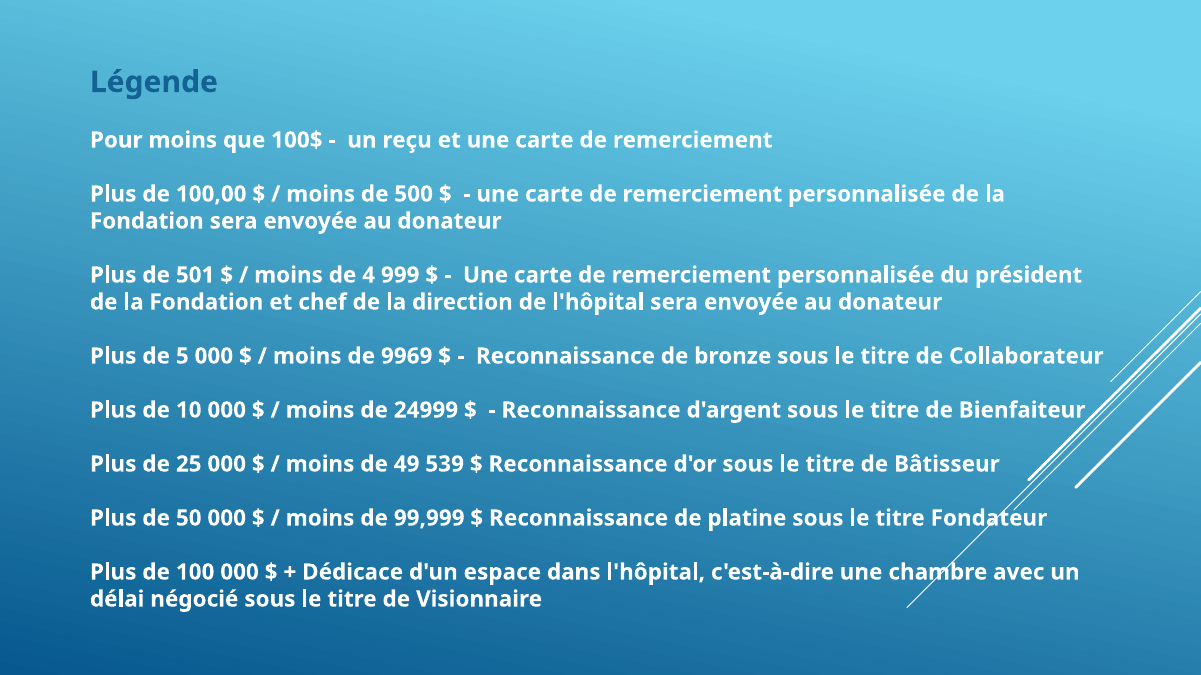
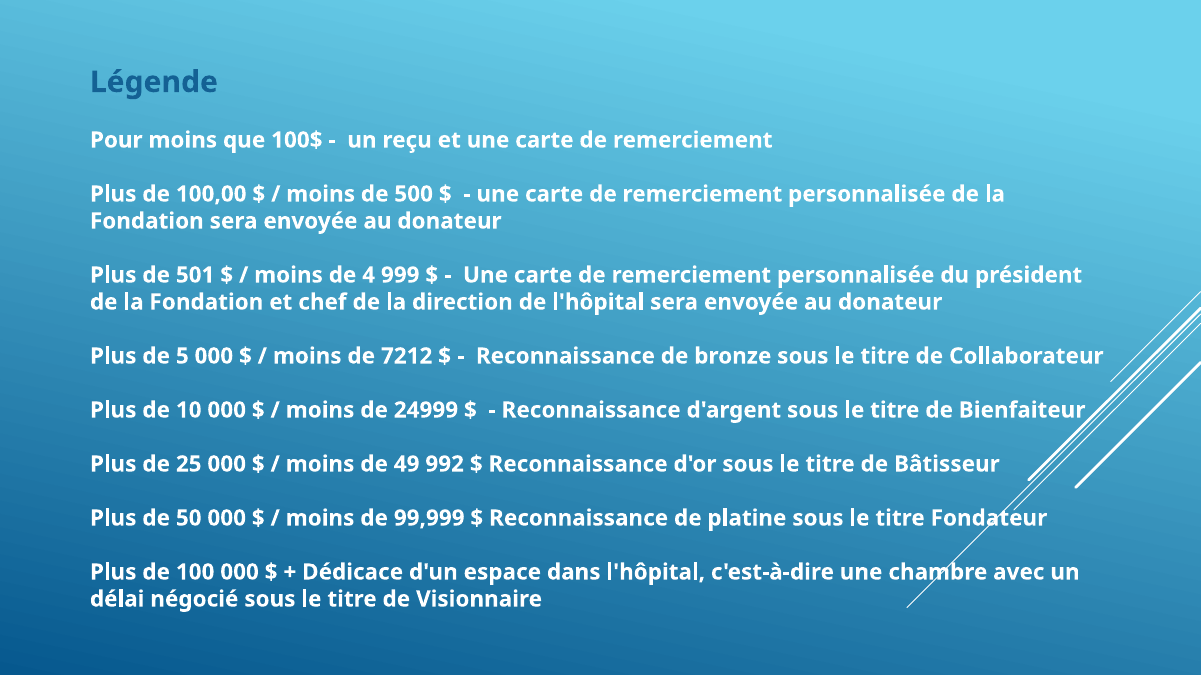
9969: 9969 -> 7212
539: 539 -> 992
